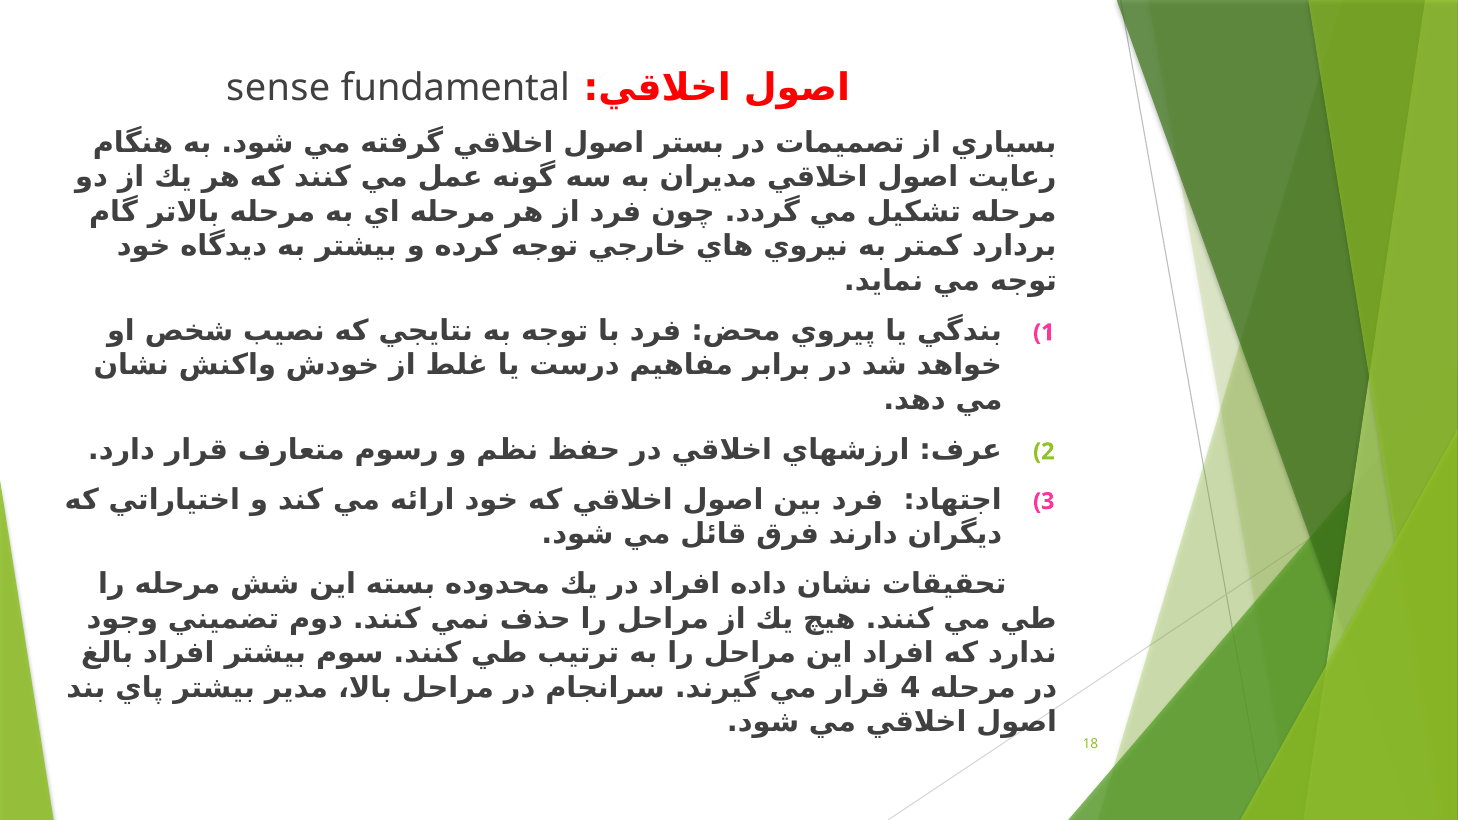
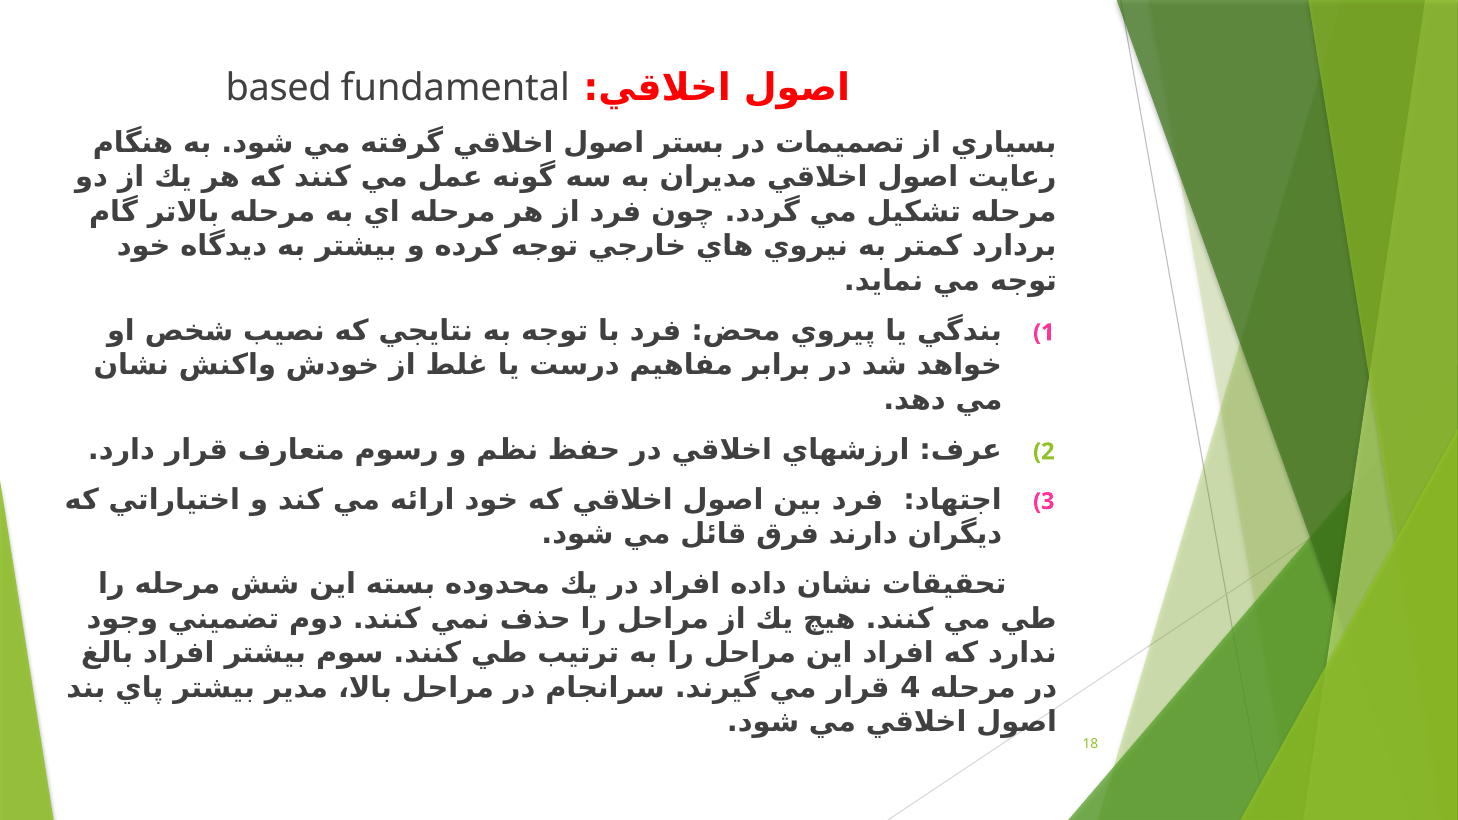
sense: sense -> based
